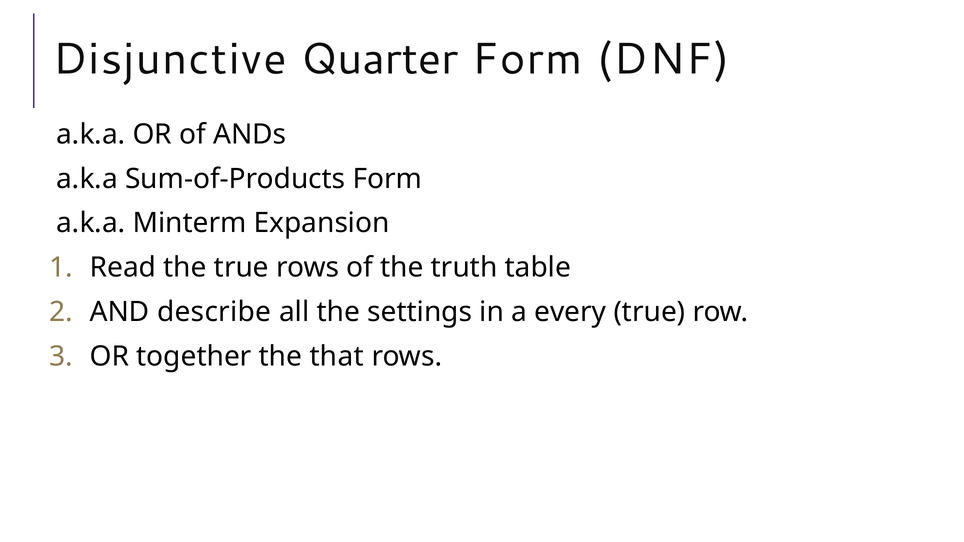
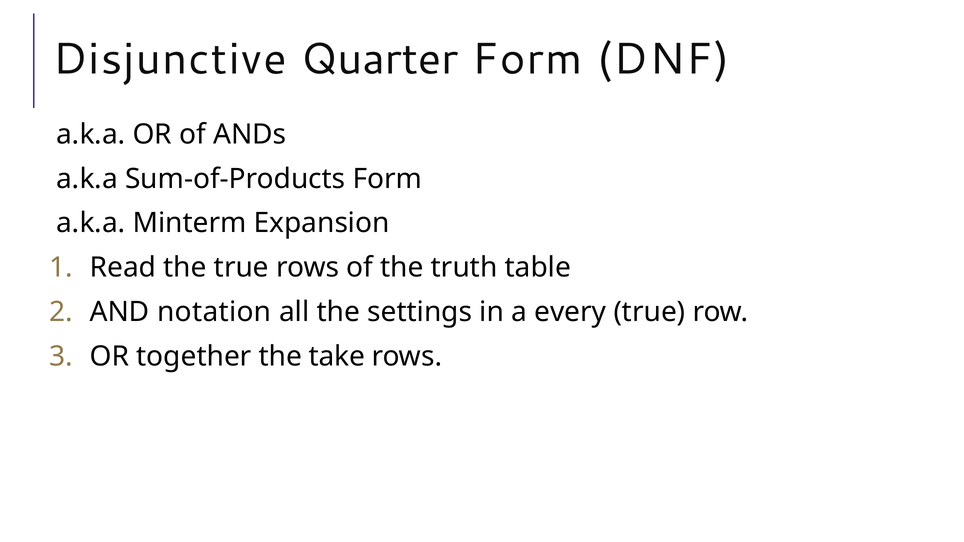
describe: describe -> notation
that: that -> take
